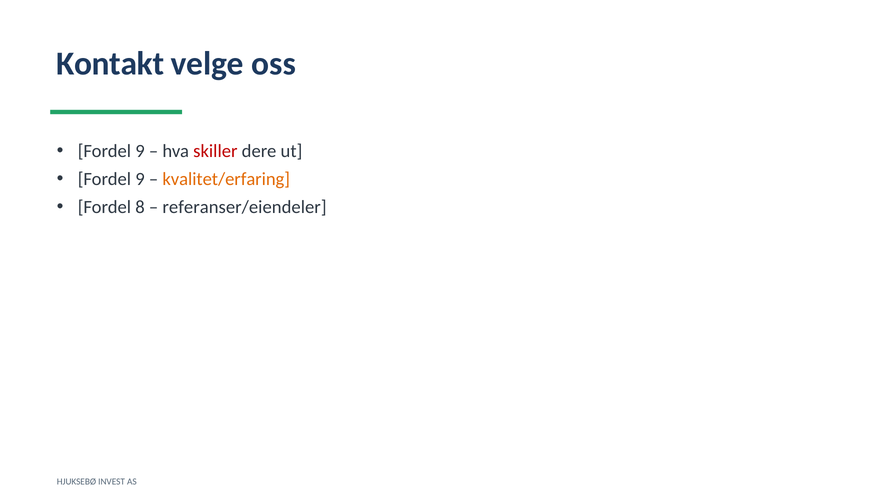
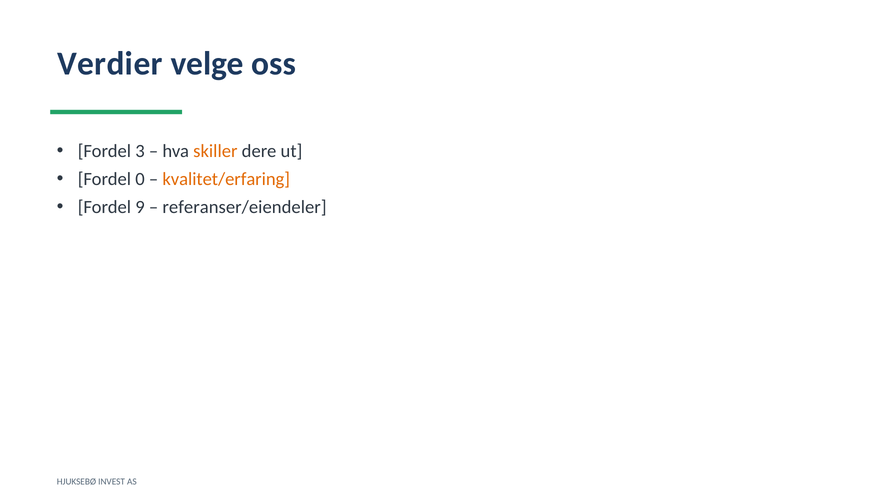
Kontakt: Kontakt -> Verdier
9 at (140, 151): 9 -> 3
skiller colour: red -> orange
9 at (140, 179): 9 -> 0
8: 8 -> 9
